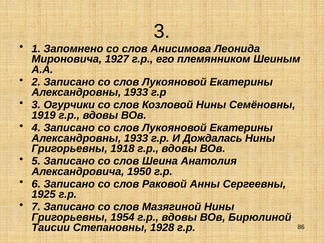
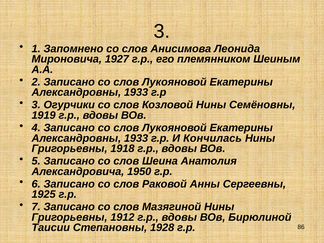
Дождалась: Дождалась -> Кончилась
1954: 1954 -> 1912
